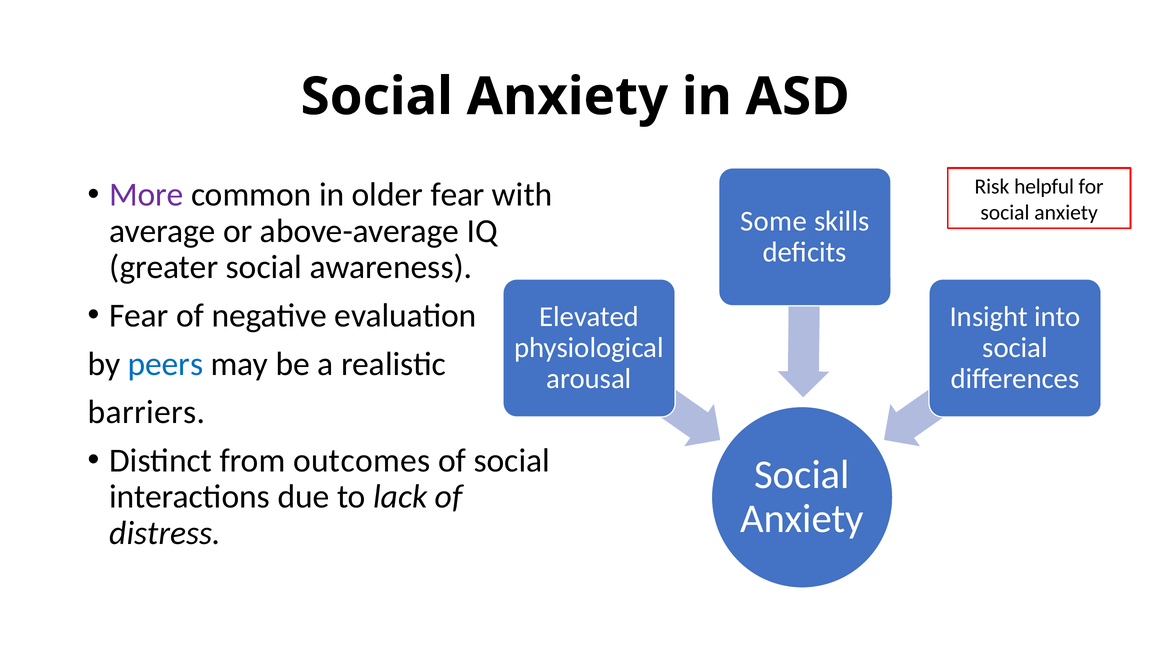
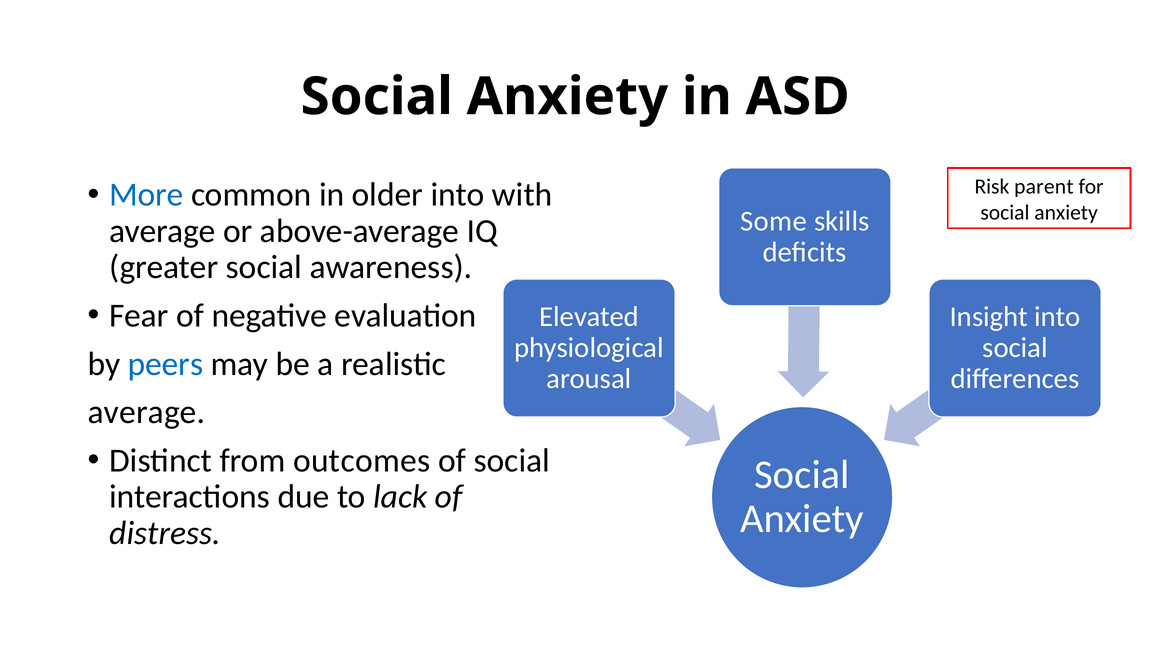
helpful: helpful -> parent
More colour: purple -> blue
older fear: fear -> into
barriers at (146, 412): barriers -> average
